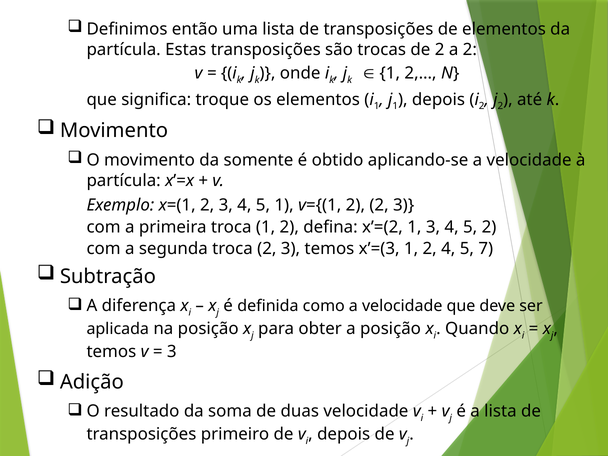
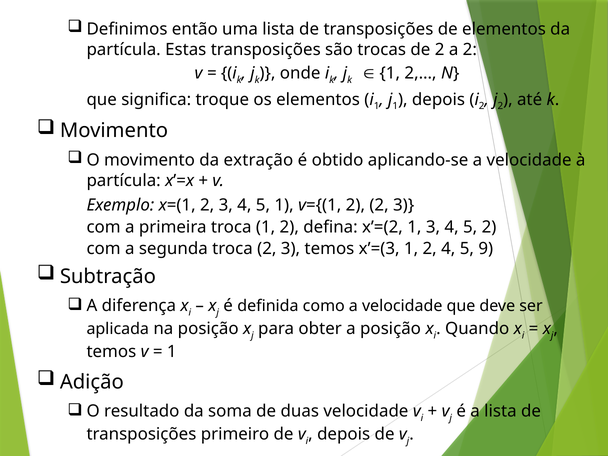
somente: somente -> extração
7: 7 -> 9
3 at (172, 352): 3 -> 1
